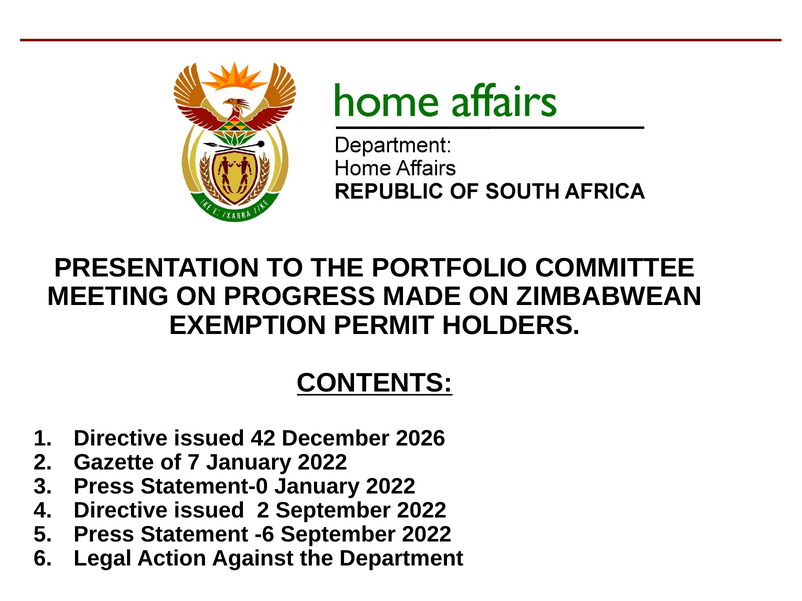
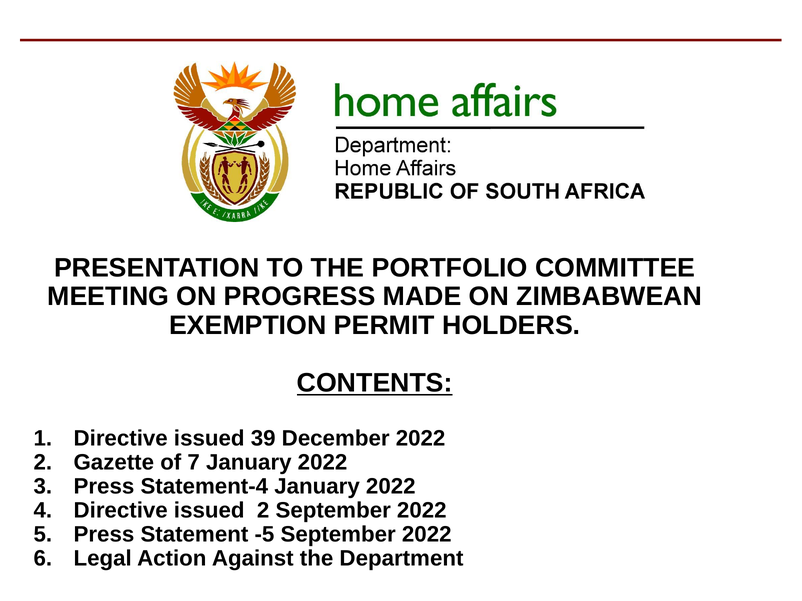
42: 42 -> 39
December 2026: 2026 -> 2022
Statement-0: Statement-0 -> Statement-4
-6: -6 -> -5
